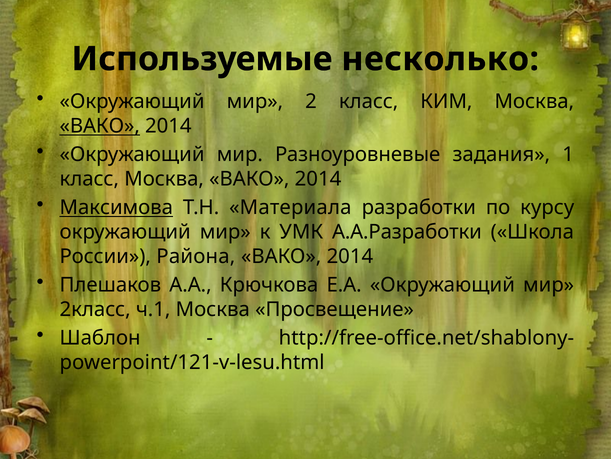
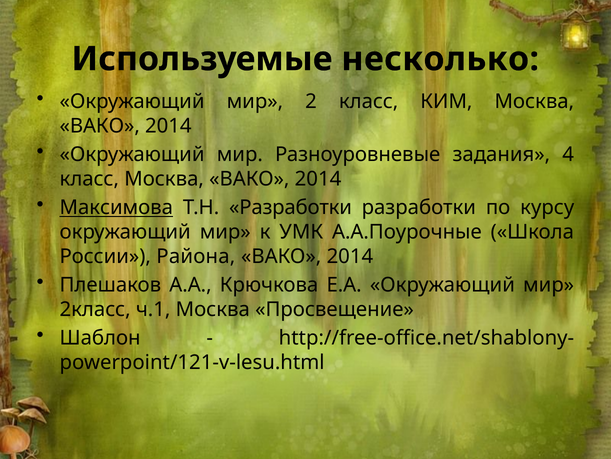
ВАКО at (100, 126) underline: present -> none
1: 1 -> 4
Т.Н Материала: Материала -> Разработки
А.А.Разработки: А.А.Разработки -> А.А.Поурочные
